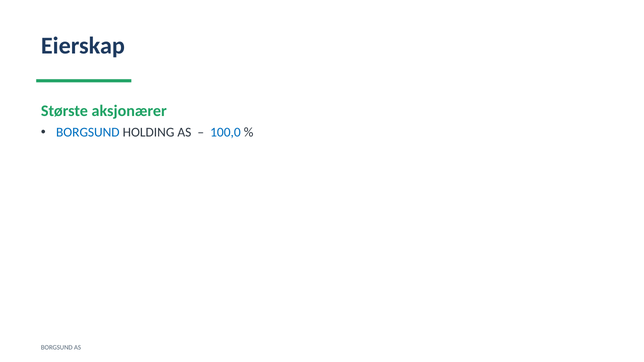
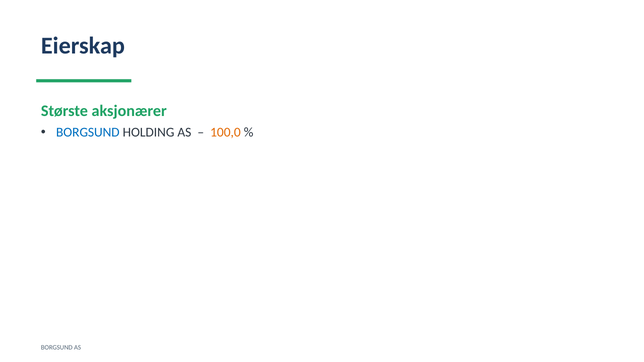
100,0 colour: blue -> orange
